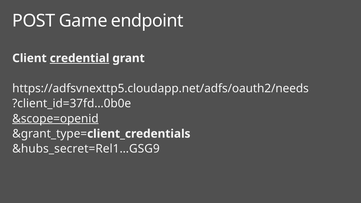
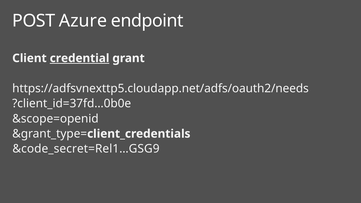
Game: Game -> Azure
&scope=openid underline: present -> none
&hubs_secret=Rel1…GSG9: &hubs_secret=Rel1…GSG9 -> &code_secret=Rel1…GSG9
